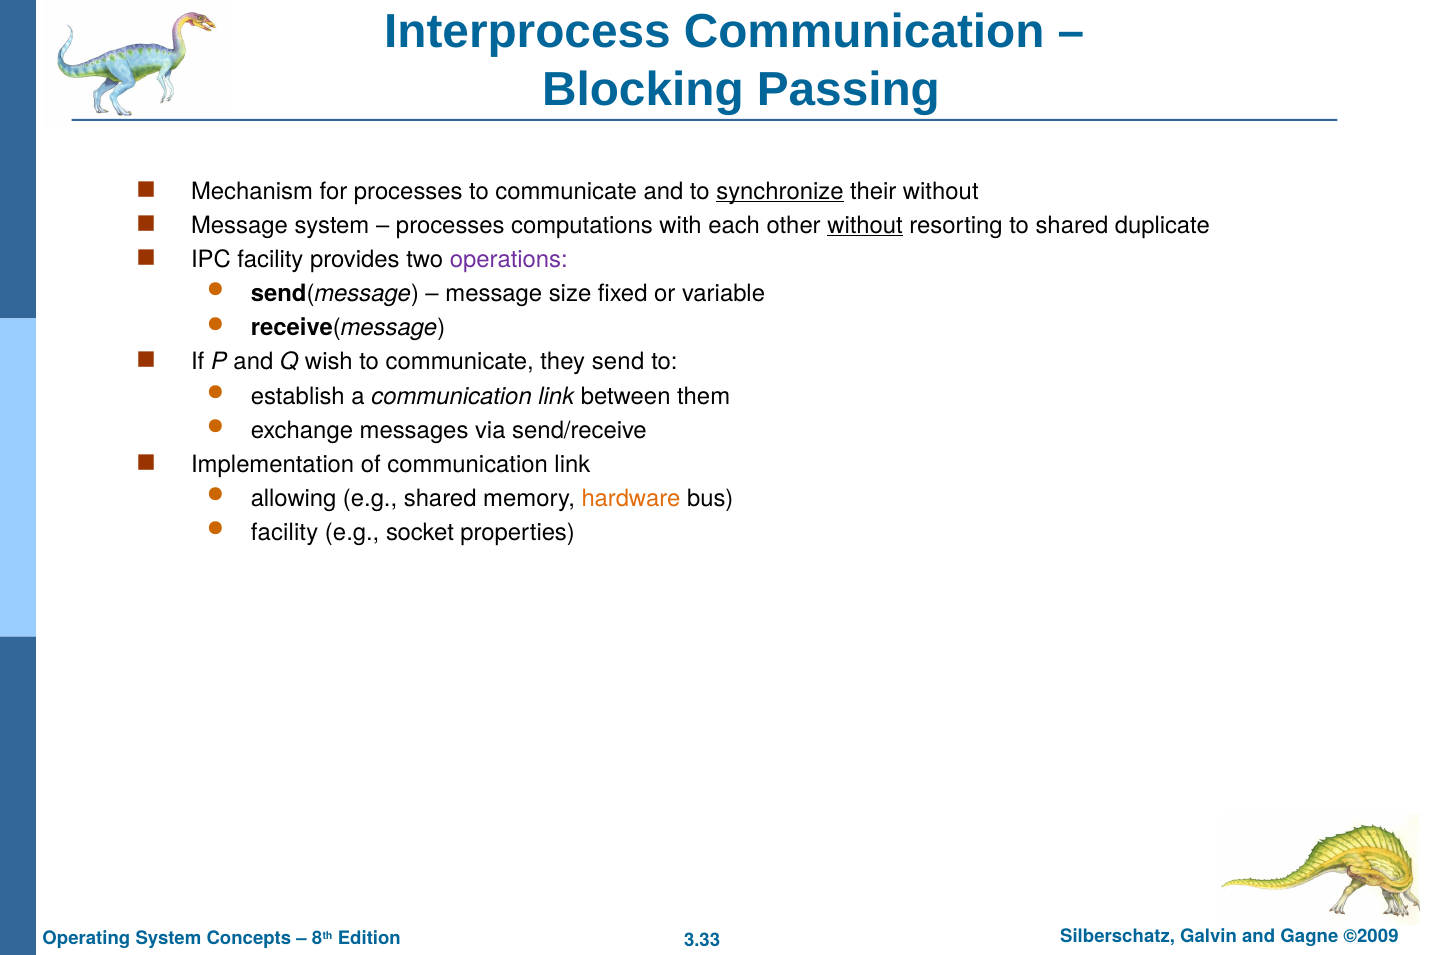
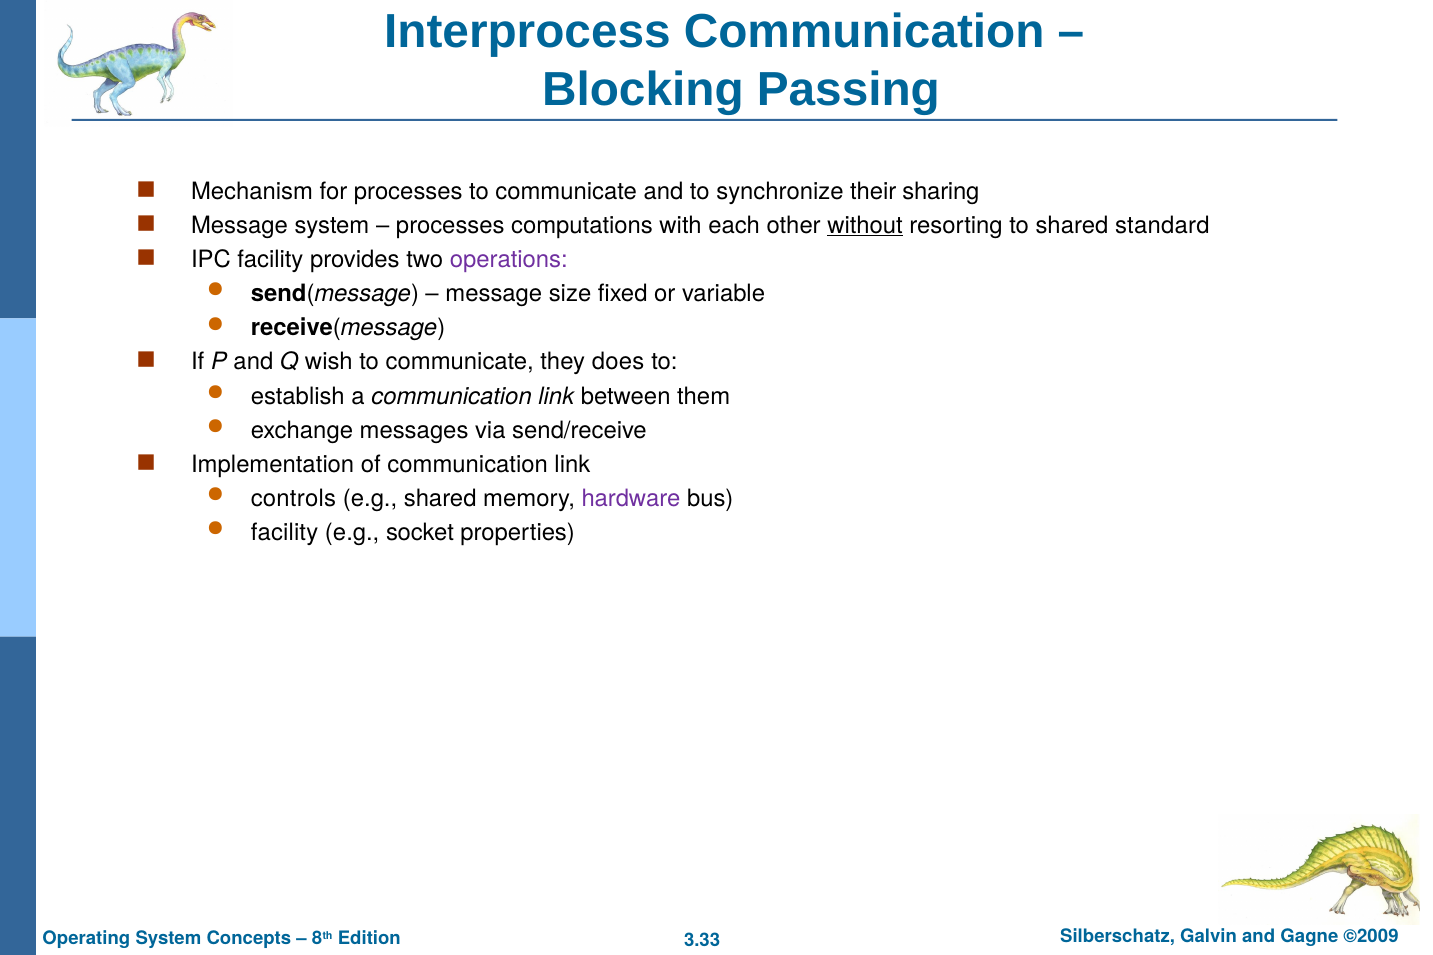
synchronize underline: present -> none
their without: without -> sharing
duplicate: duplicate -> standard
send: send -> does
allowing: allowing -> controls
hardware colour: orange -> purple
